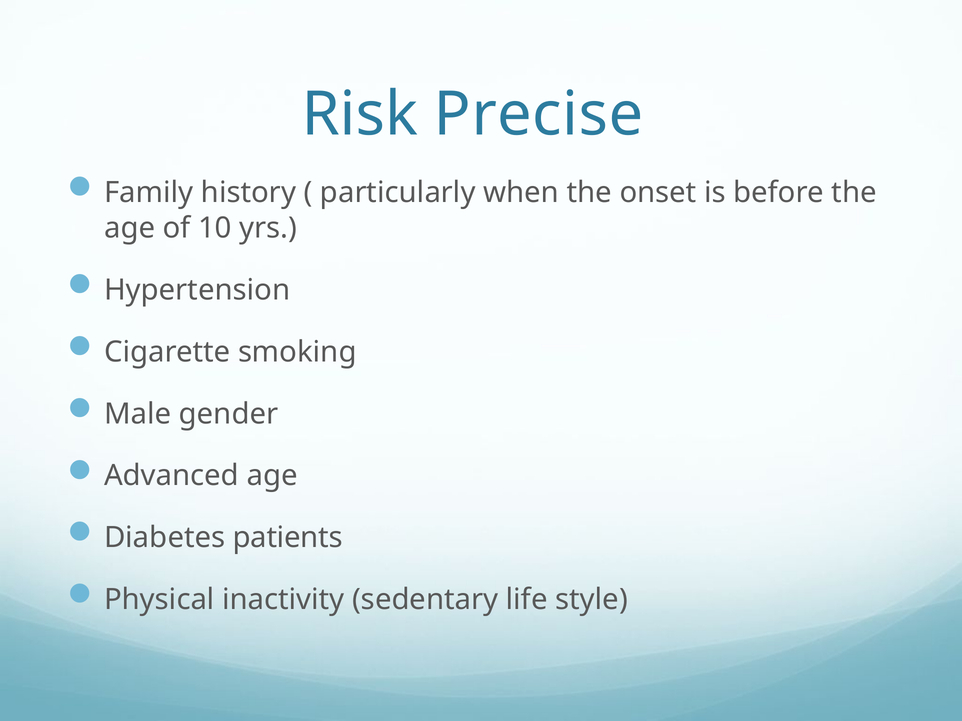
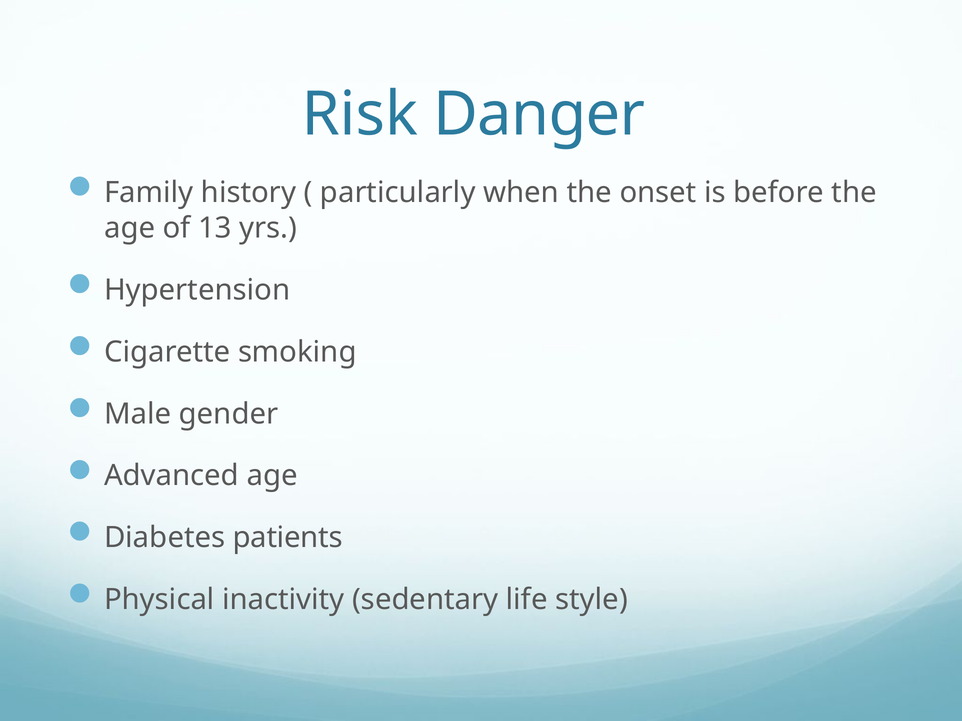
Precise: Precise -> Danger
10: 10 -> 13
